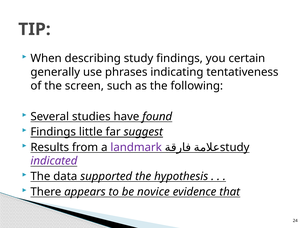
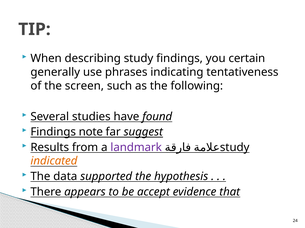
little: little -> note
indicated colour: purple -> orange
novice: novice -> accept
